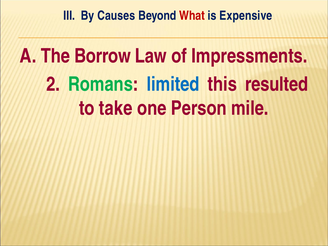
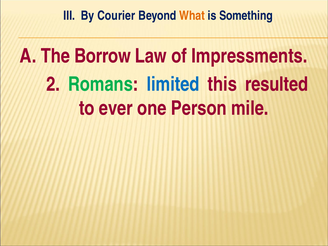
Causes: Causes -> Courier
What colour: red -> orange
Expensive: Expensive -> Something
take: take -> ever
